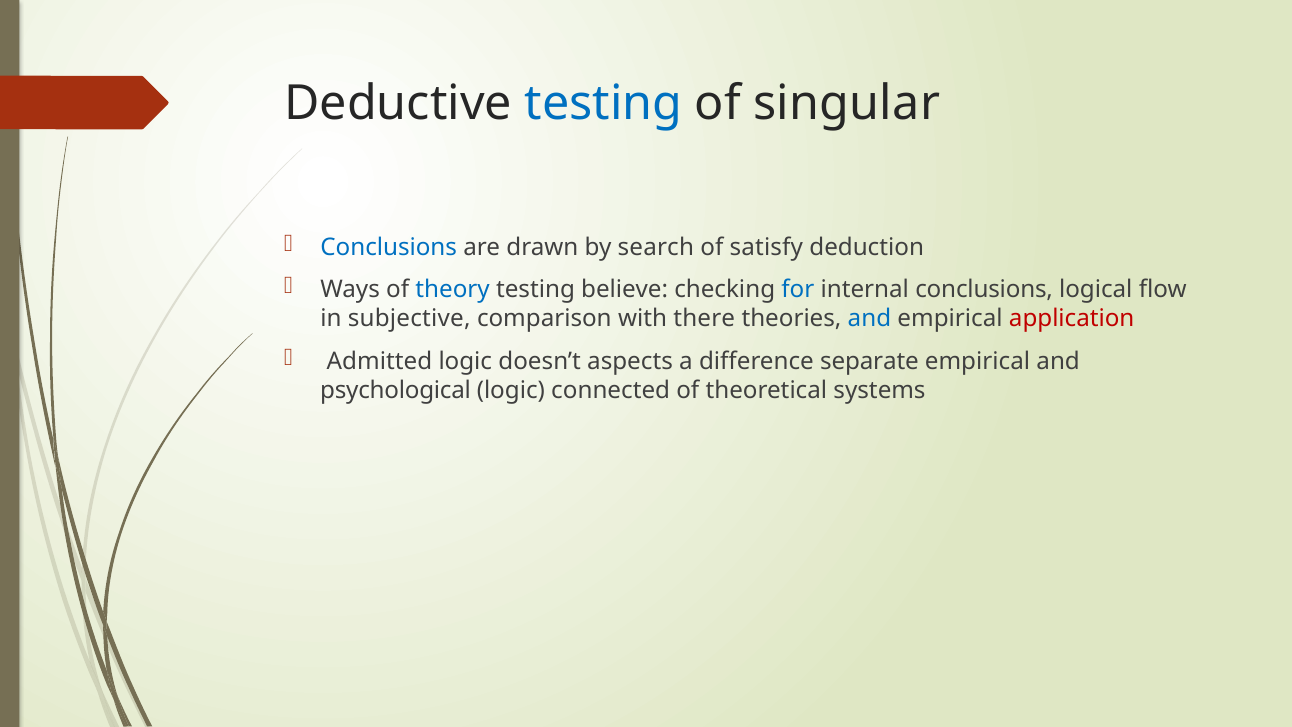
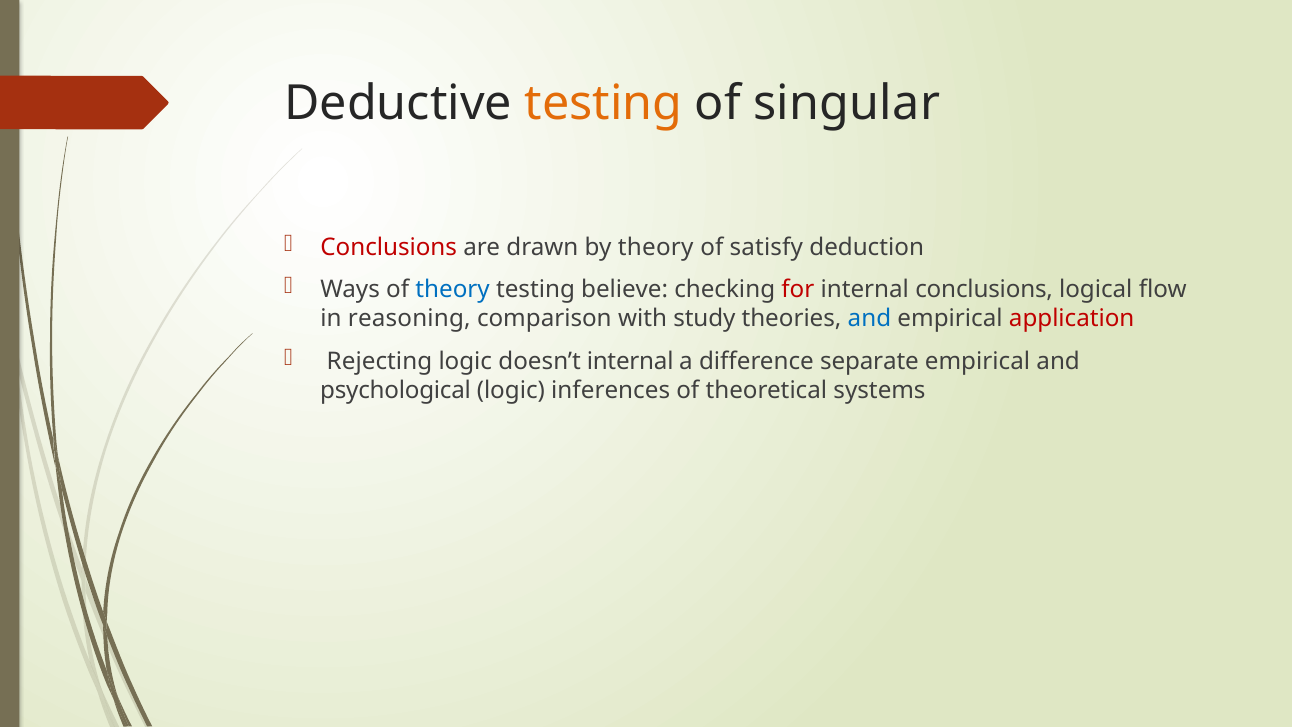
testing at (603, 103) colour: blue -> orange
Conclusions at (389, 247) colour: blue -> red
by search: search -> theory
for colour: blue -> red
subjective: subjective -> reasoning
there: there -> study
Admitted: Admitted -> Rejecting
doesn’t aspects: aspects -> internal
connected: connected -> inferences
